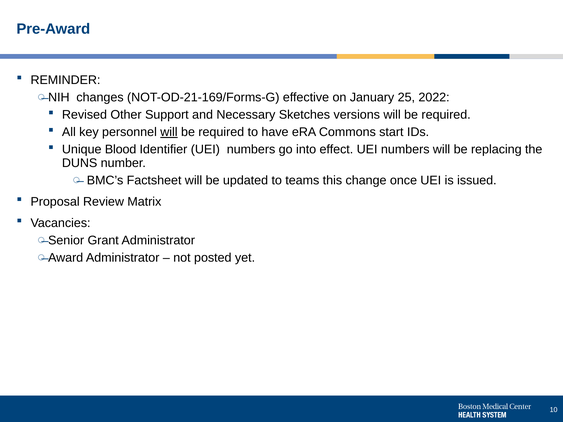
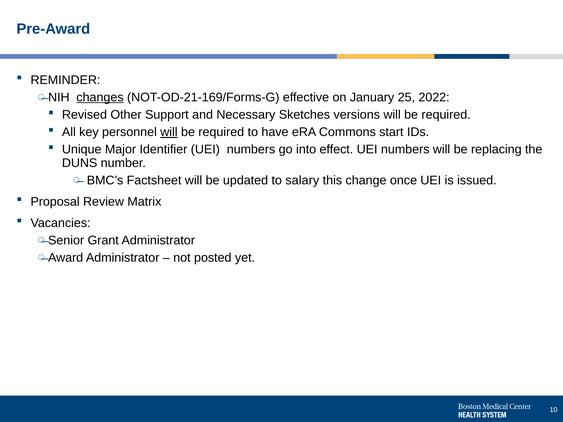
changes underline: none -> present
Blood: Blood -> Major
teams: teams -> salary
